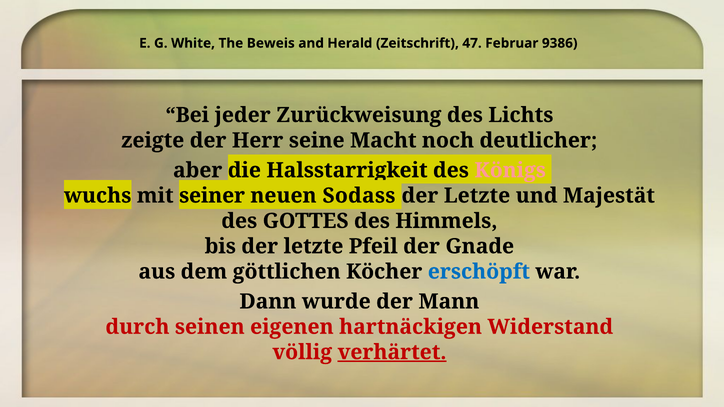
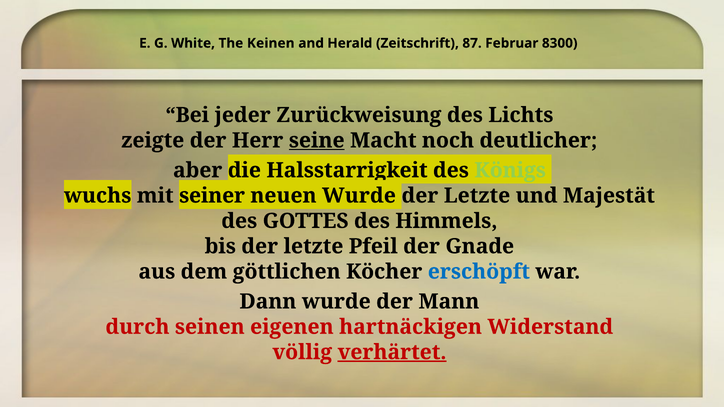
Beweis: Beweis -> Keinen
47: 47 -> 87
9386: 9386 -> 8300
seine underline: none -> present
Königs colour: pink -> light green
neuen Sodass: Sodass -> Wurde
